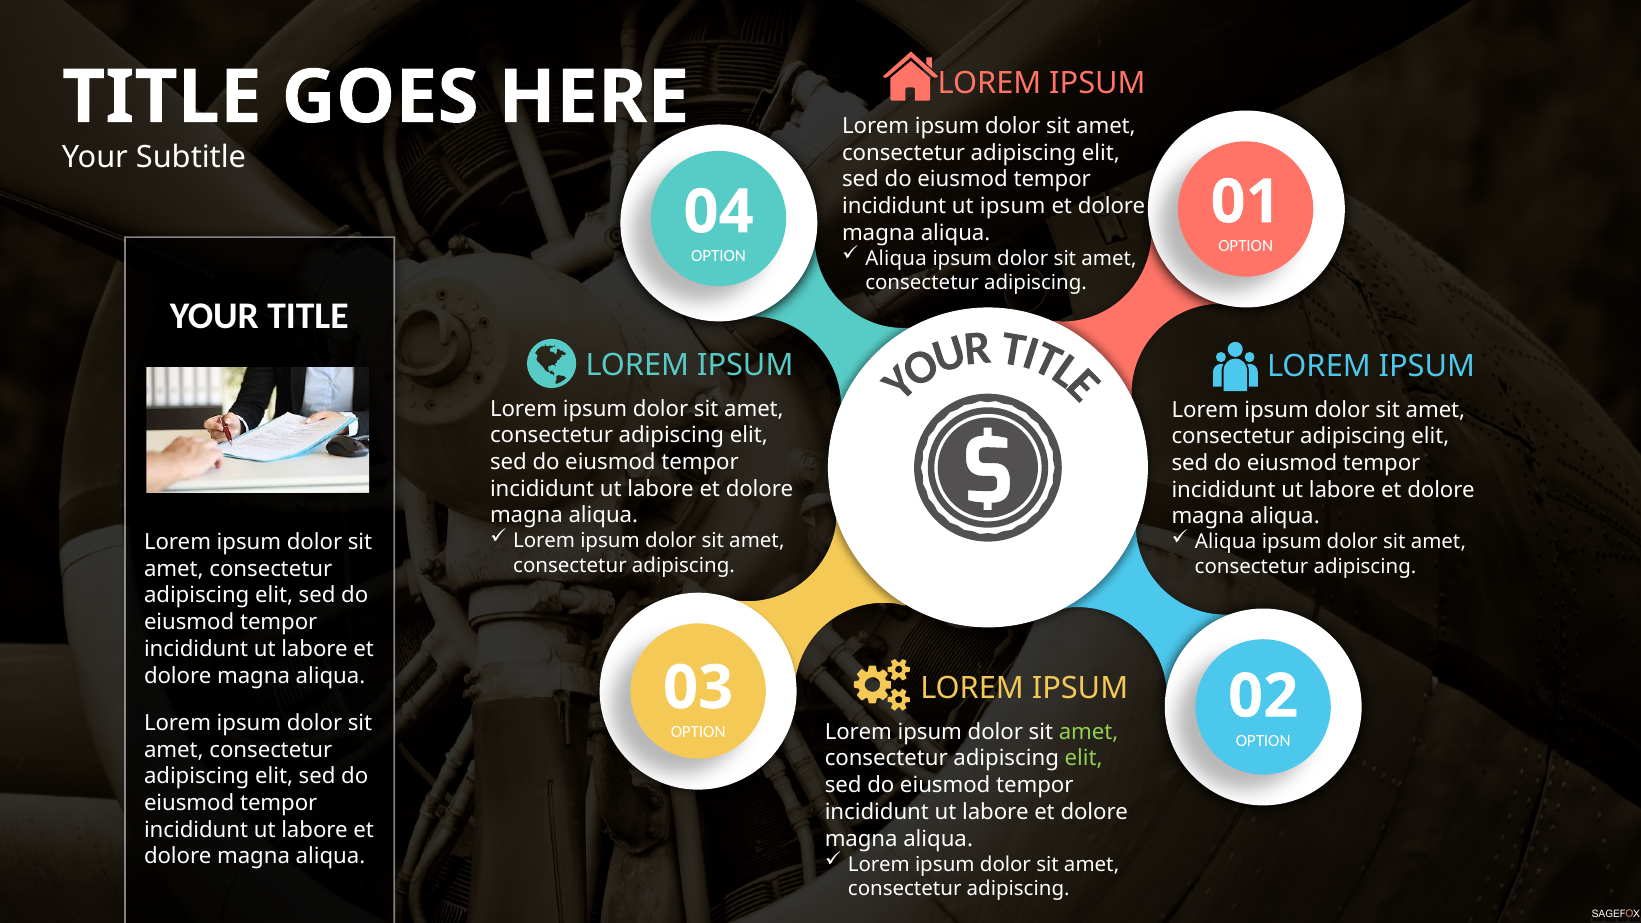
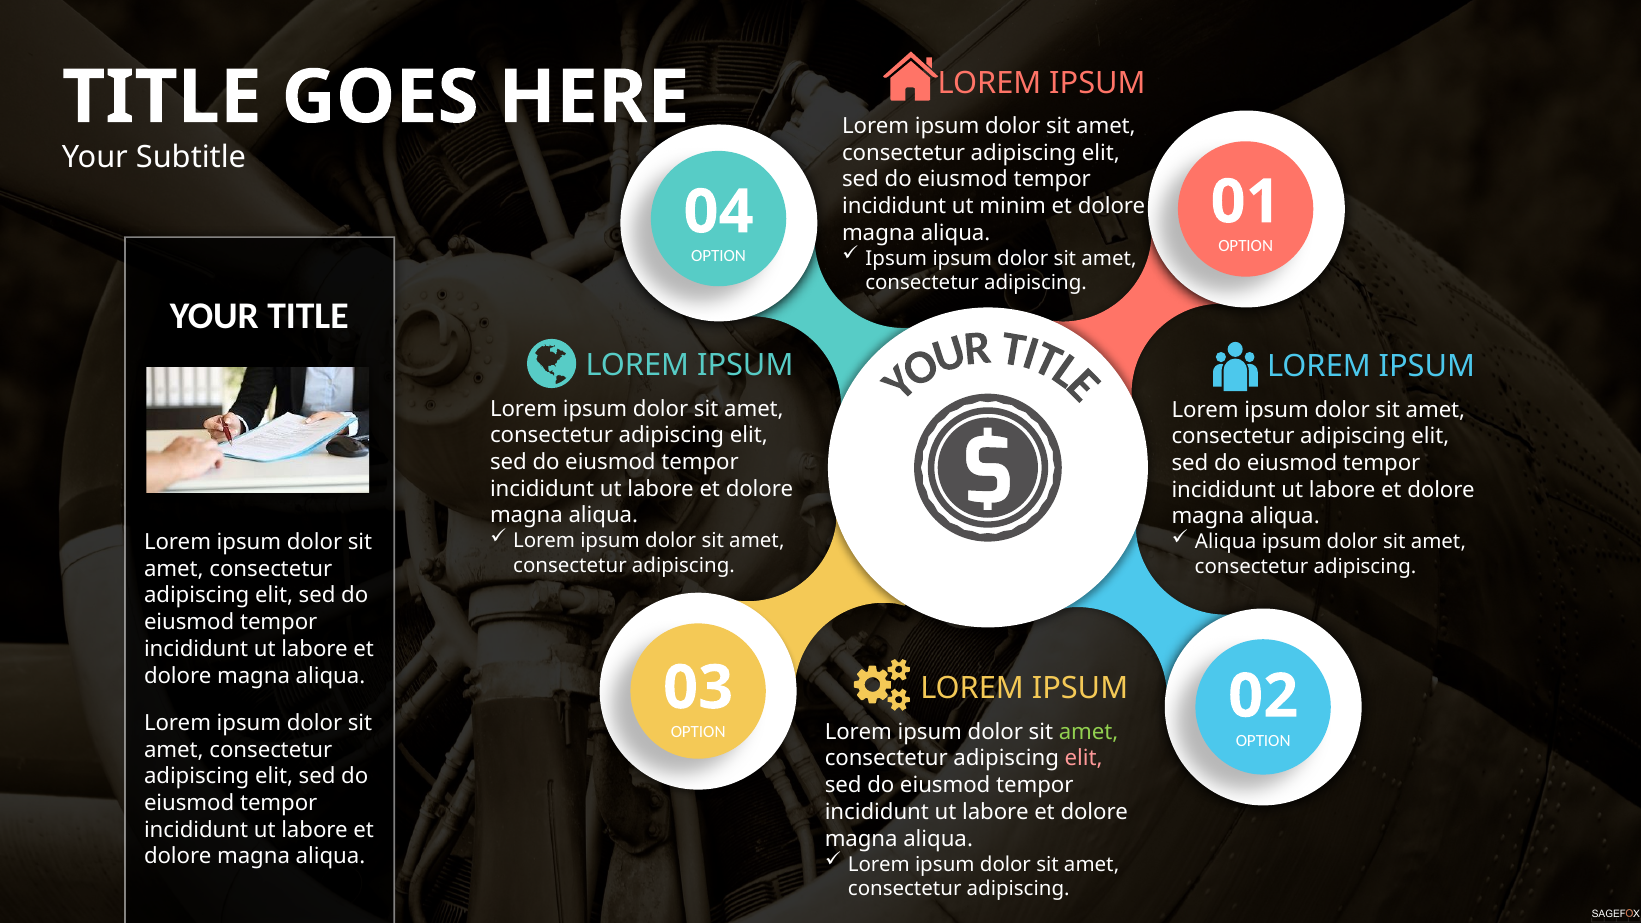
ut ipsum: ipsum -> minim
Aliqua at (896, 258): Aliqua -> Ipsum
elit at (1084, 759) colour: light green -> pink
